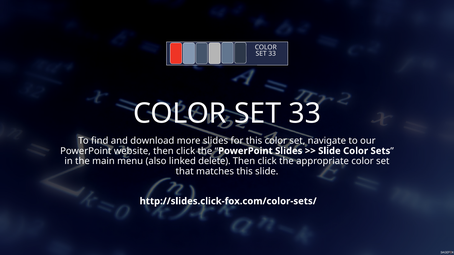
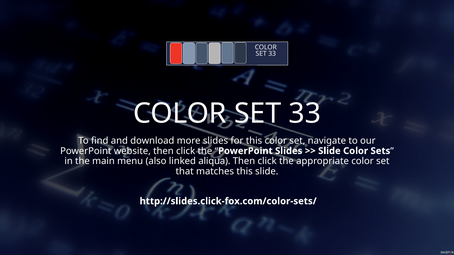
delete: delete -> aliqua
